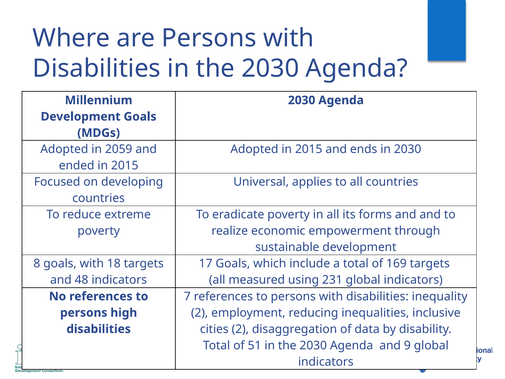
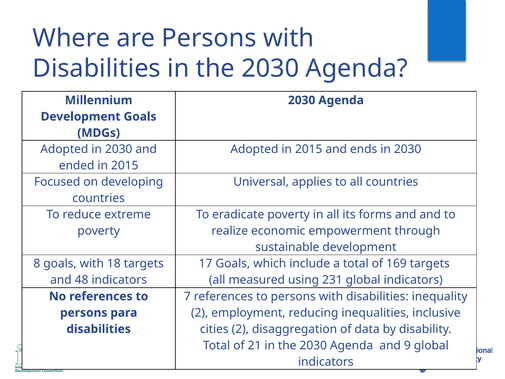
Adopted in 2059: 2059 -> 2030
high: high -> para
51: 51 -> 21
